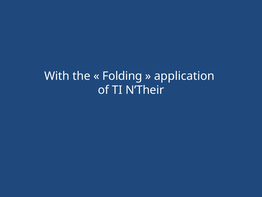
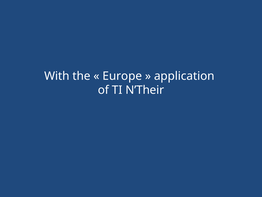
Folding: Folding -> Europe
